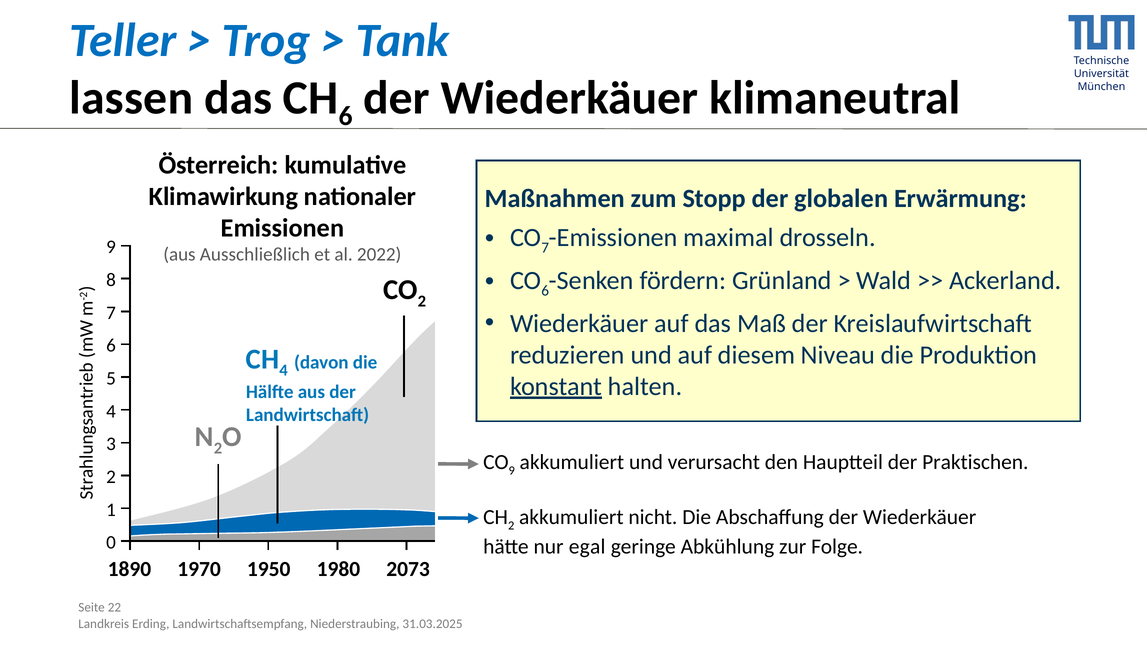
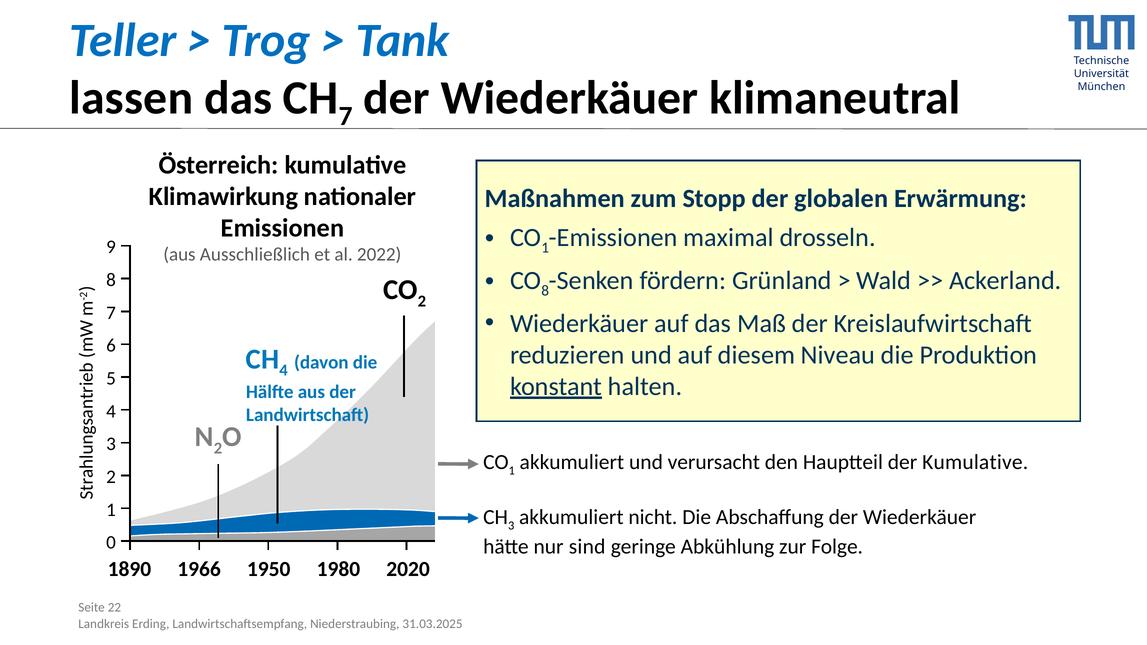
6 at (346, 116): 6 -> 7
7 at (545, 248): 7 -> 1
6 at (545, 291): 6 -> 8
9 at (512, 471): 9 -> 1
der Praktischen: Praktischen -> Kumulative
2 at (511, 526): 2 -> 3
egal: egal -> sind
1970: 1970 -> 1966
2073: 2073 -> 2020
